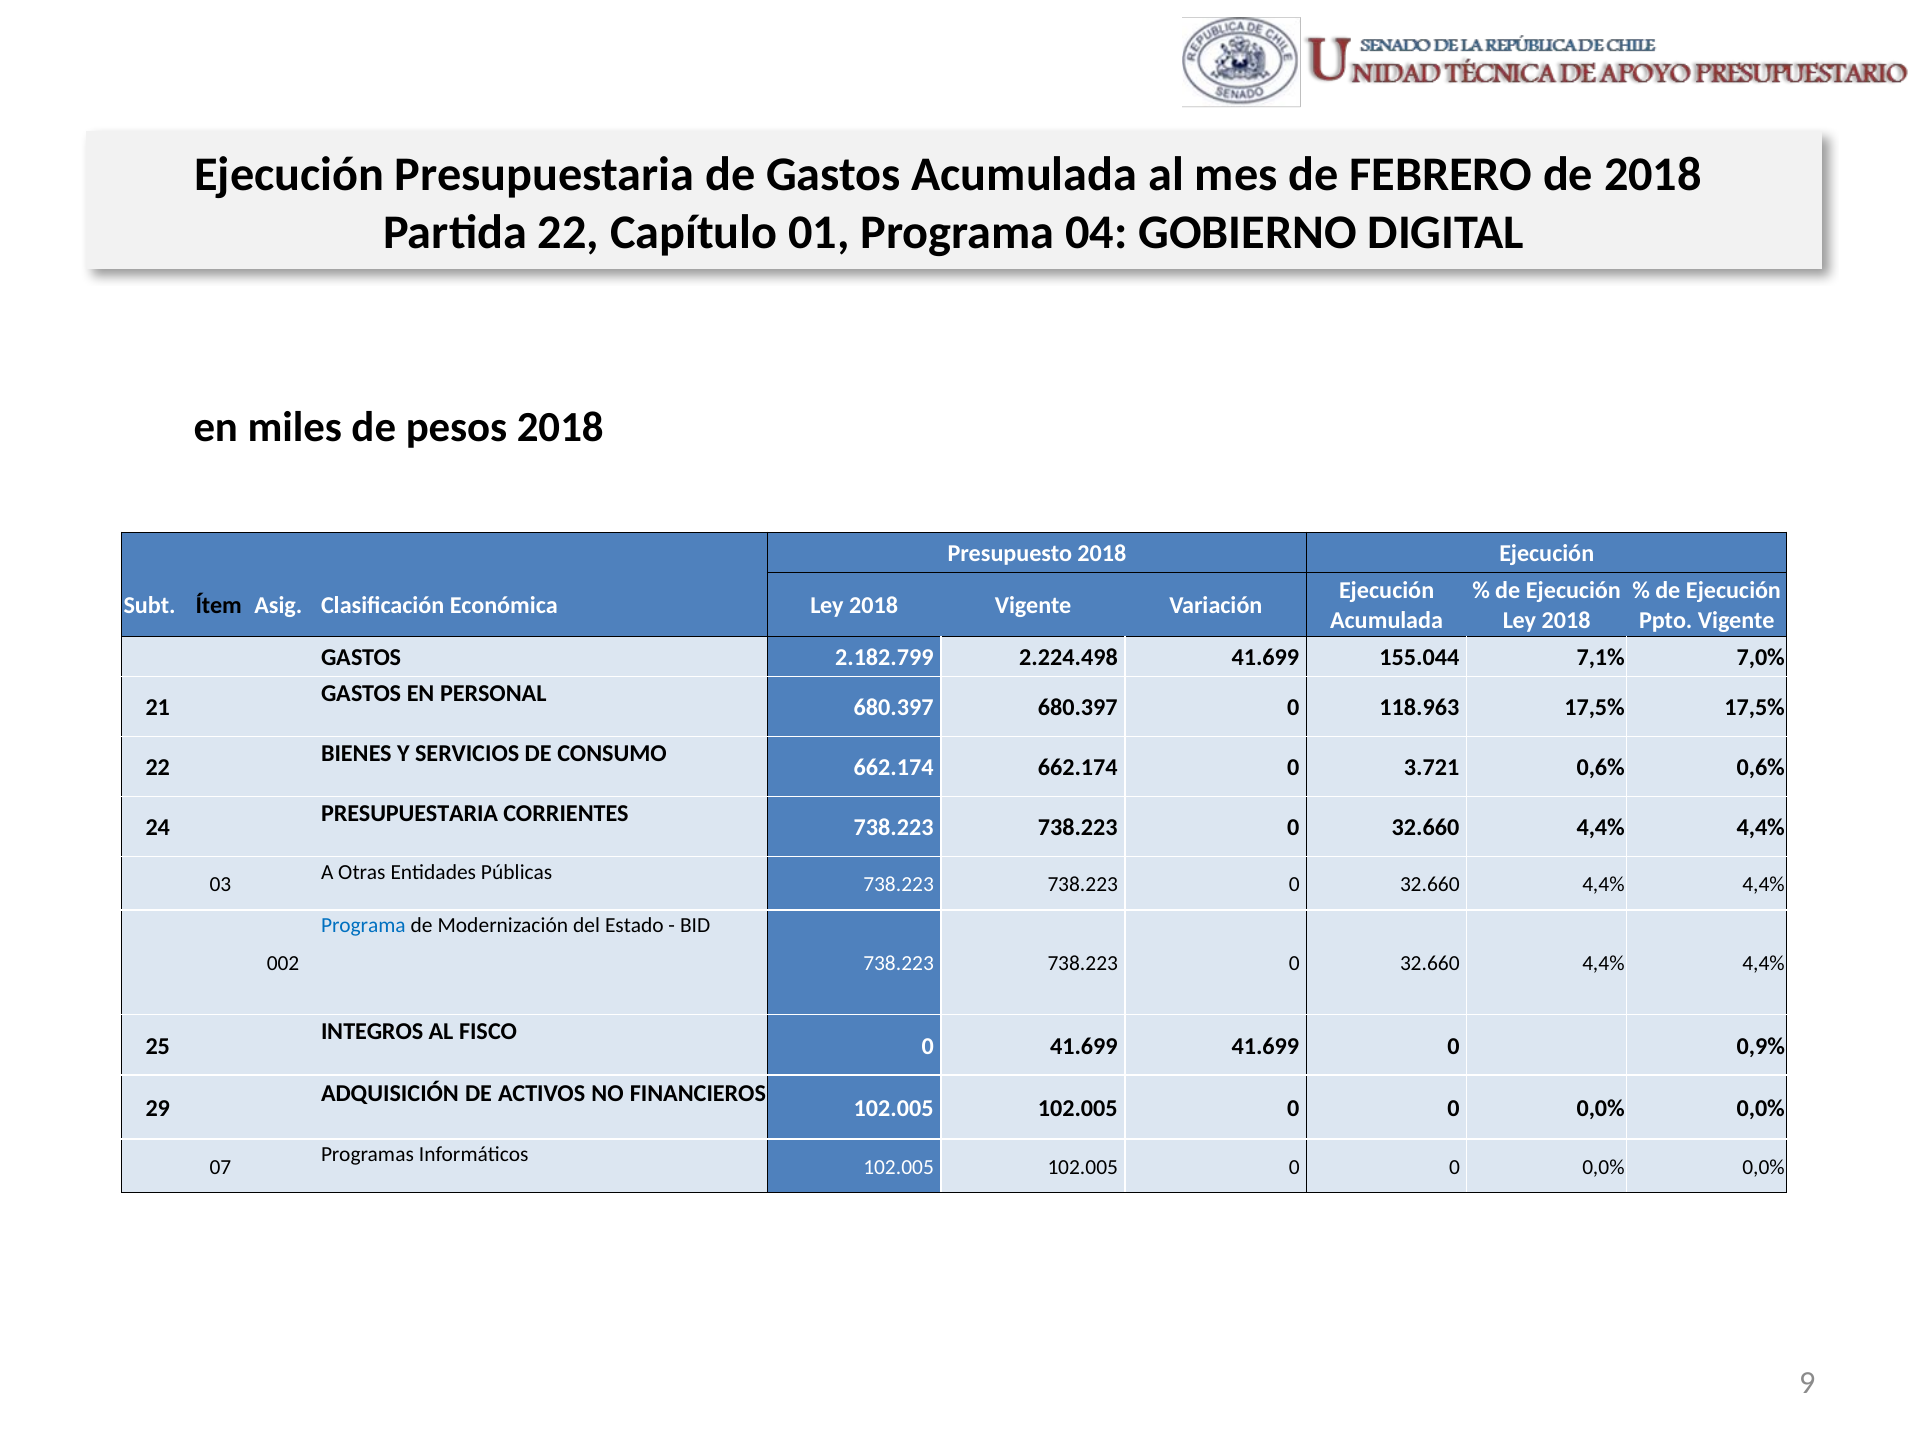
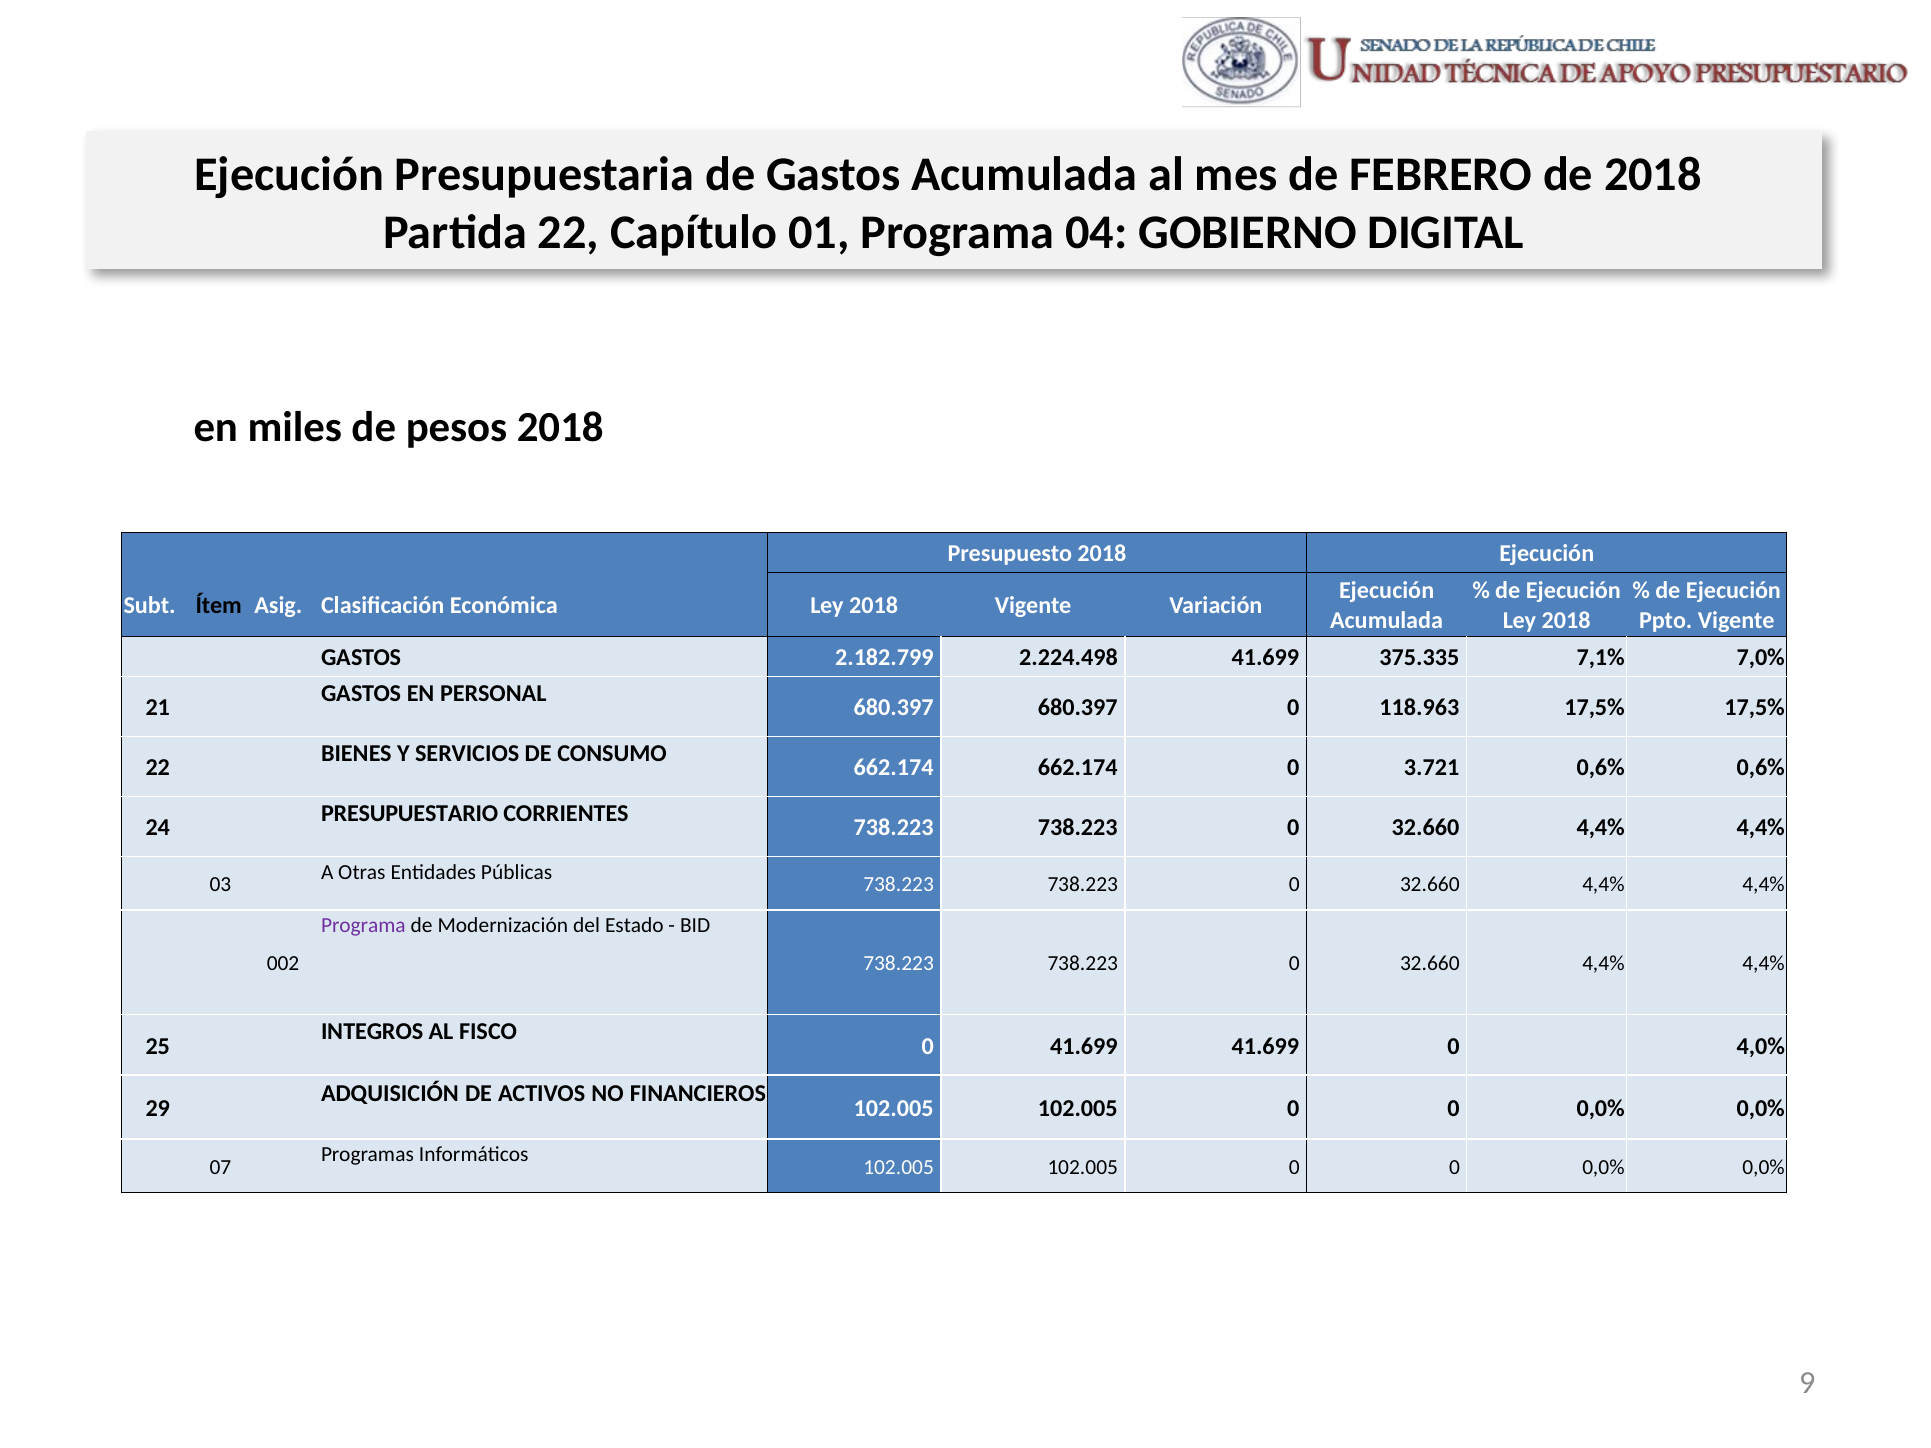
155.044: 155.044 -> 375.335
PRESUPUESTARIA at (410, 813): PRESUPUESTARIA -> PRESUPUESTARIO
Programa at (363, 926) colour: blue -> purple
0,9%: 0,9% -> 4,0%
